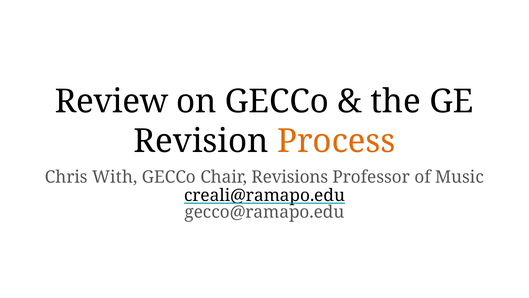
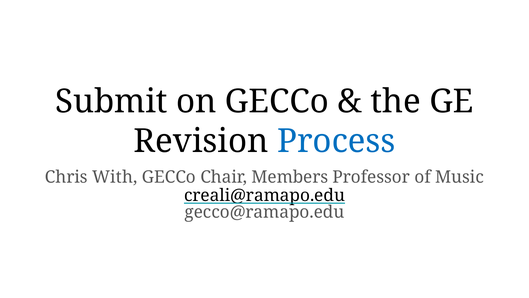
Review: Review -> Submit
Process colour: orange -> blue
Revisions: Revisions -> Members
